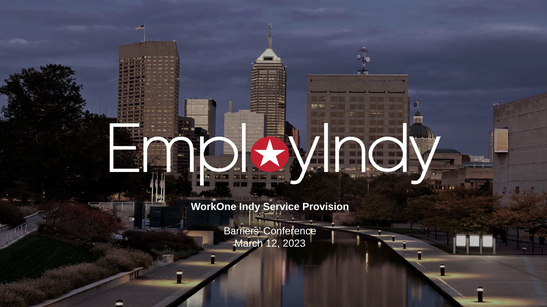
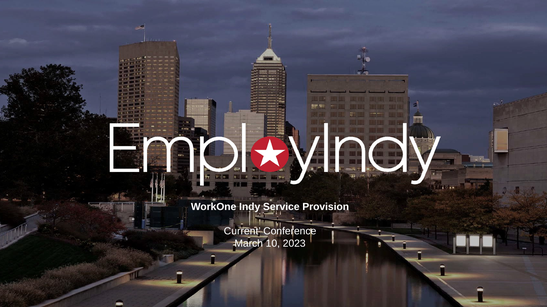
Barriers: Barriers -> Current
12: 12 -> 10
